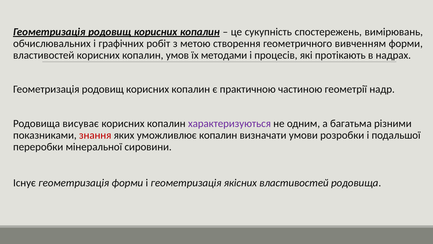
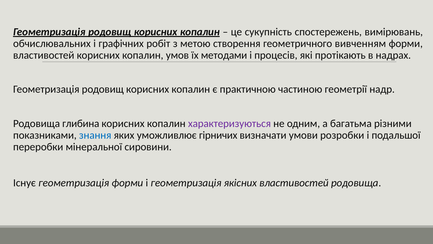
висуває: висуває -> глибина
знання colour: red -> blue
уможливлює копалин: копалин -> гірничих
